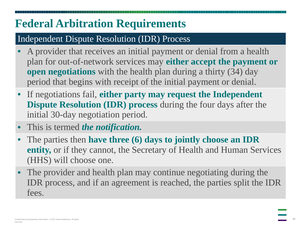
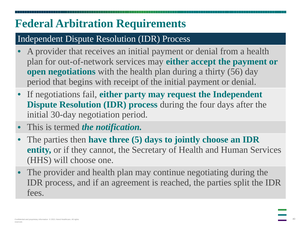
34: 34 -> 56
6: 6 -> 5
